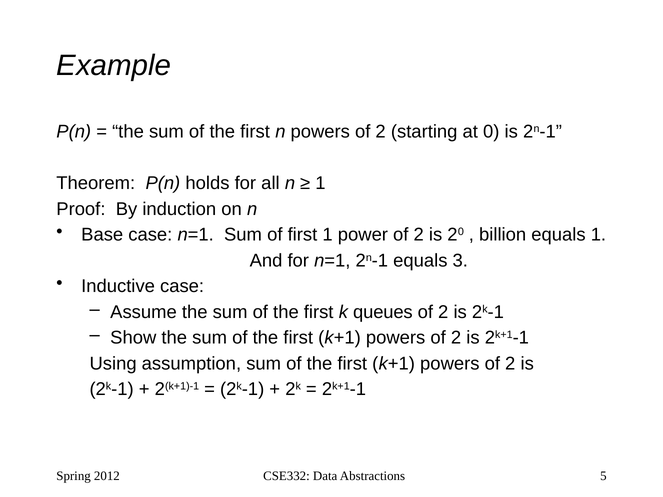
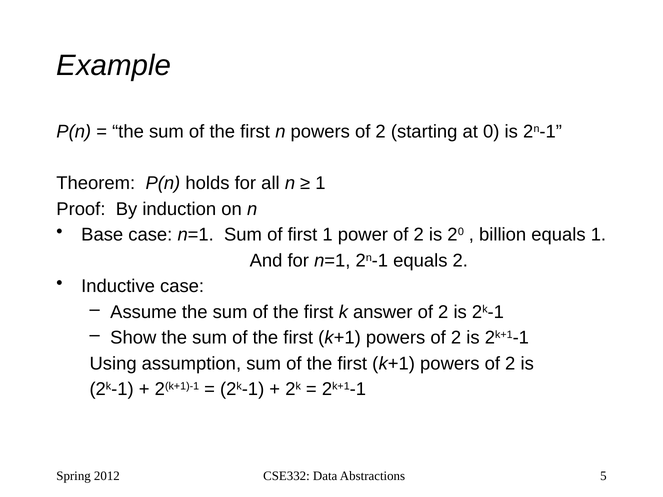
equals 3: 3 -> 2
queues: queues -> answer
